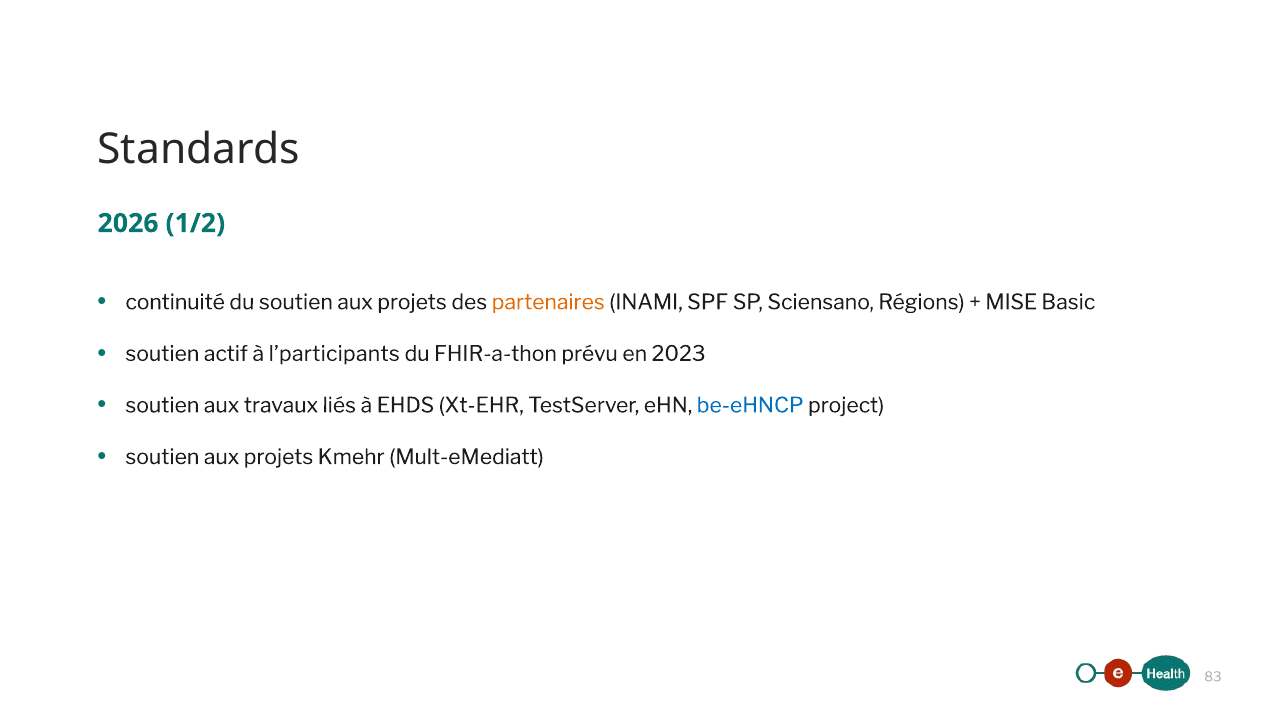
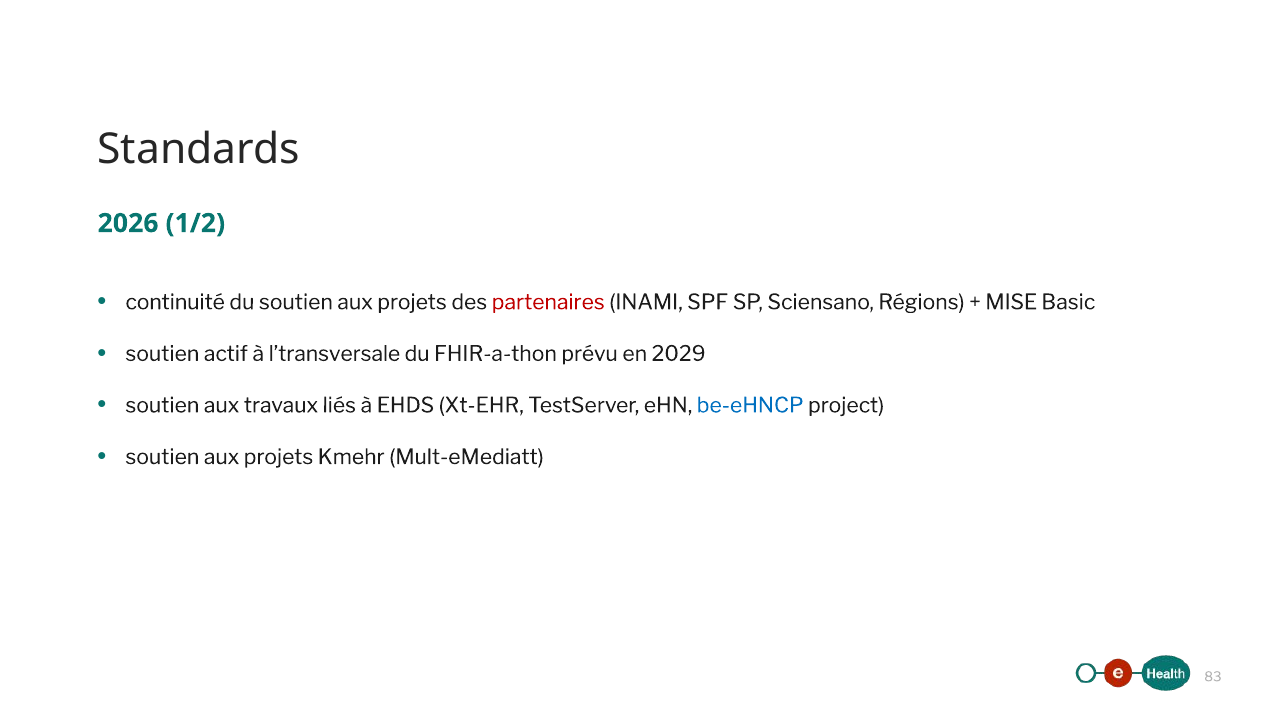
partenaires colour: orange -> red
l’participants: l’participants -> l’transversale
2023: 2023 -> 2029
